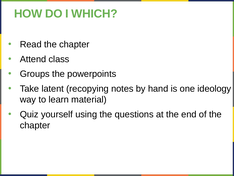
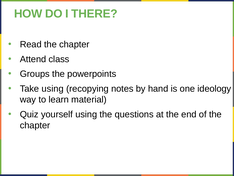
WHICH: WHICH -> THERE
Take latent: latent -> using
